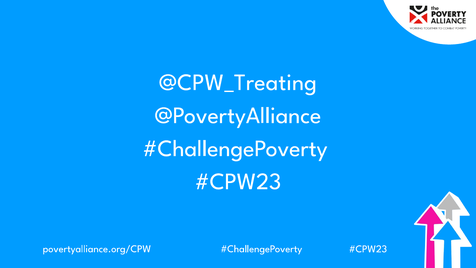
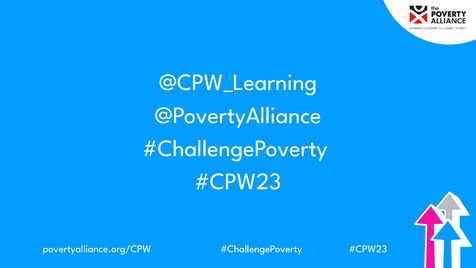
@CPW_Treating: @CPW_Treating -> @CPW_Learning
